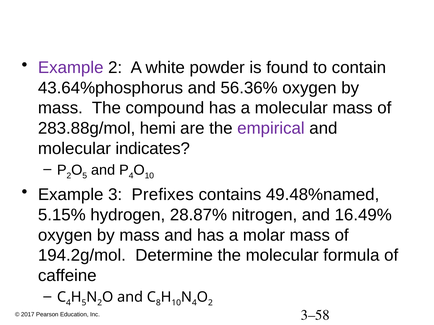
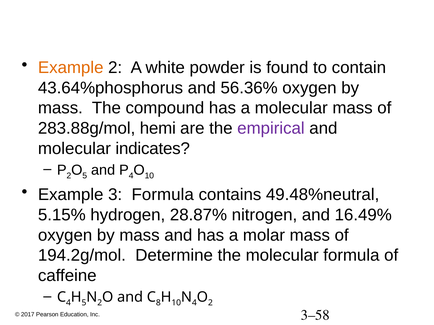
Example at (71, 68) colour: purple -> orange
3 Prefixes: Prefixes -> Formula
49.48%named: 49.48%named -> 49.48%neutral
